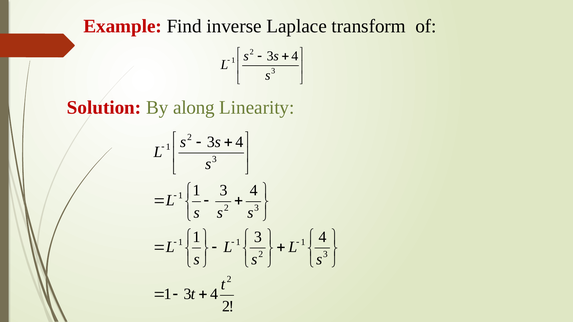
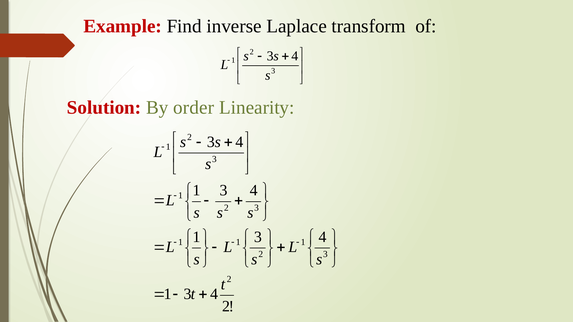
along: along -> order
